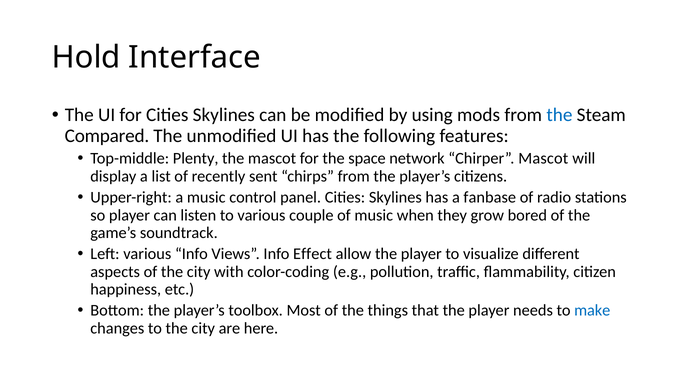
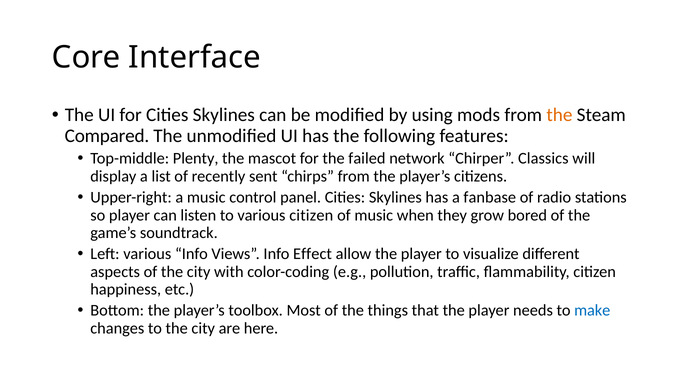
Hold: Hold -> Core
the at (559, 115) colour: blue -> orange
space: space -> failed
Chirper Mascot: Mascot -> Classics
various couple: couple -> citizen
